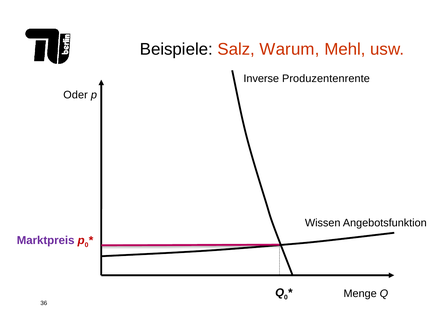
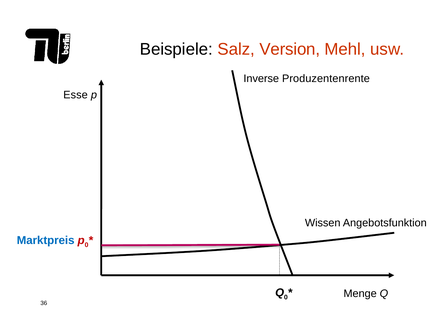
Warum: Warum -> Version
Oder: Oder -> Esse
Marktpreis colour: purple -> blue
